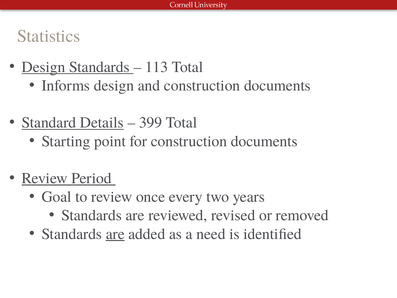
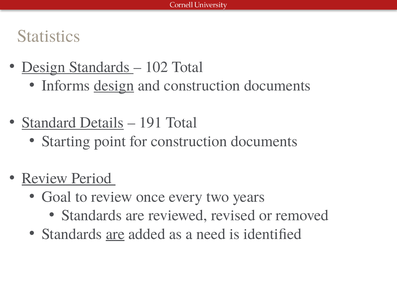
113: 113 -> 102
design at (114, 85) underline: none -> present
399: 399 -> 191
